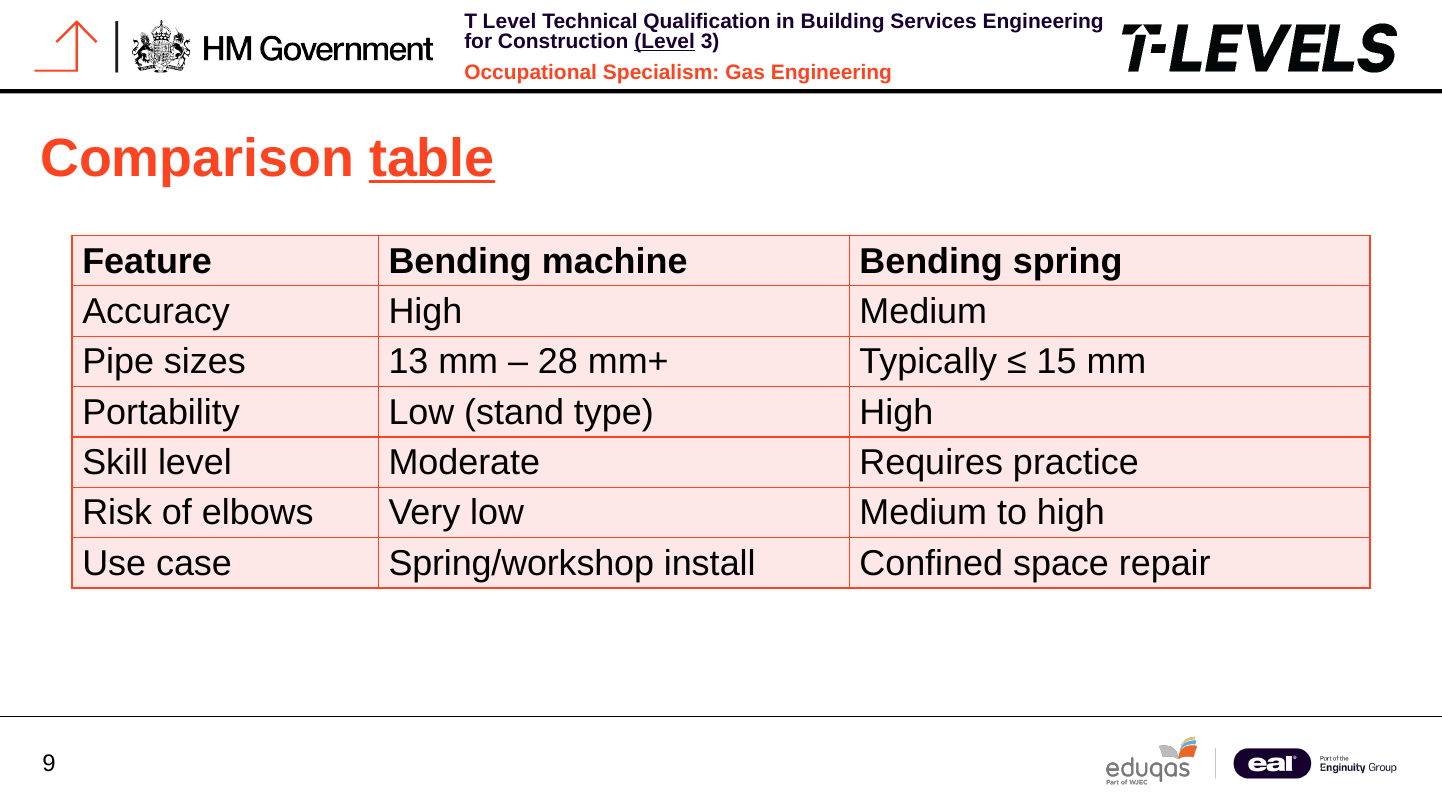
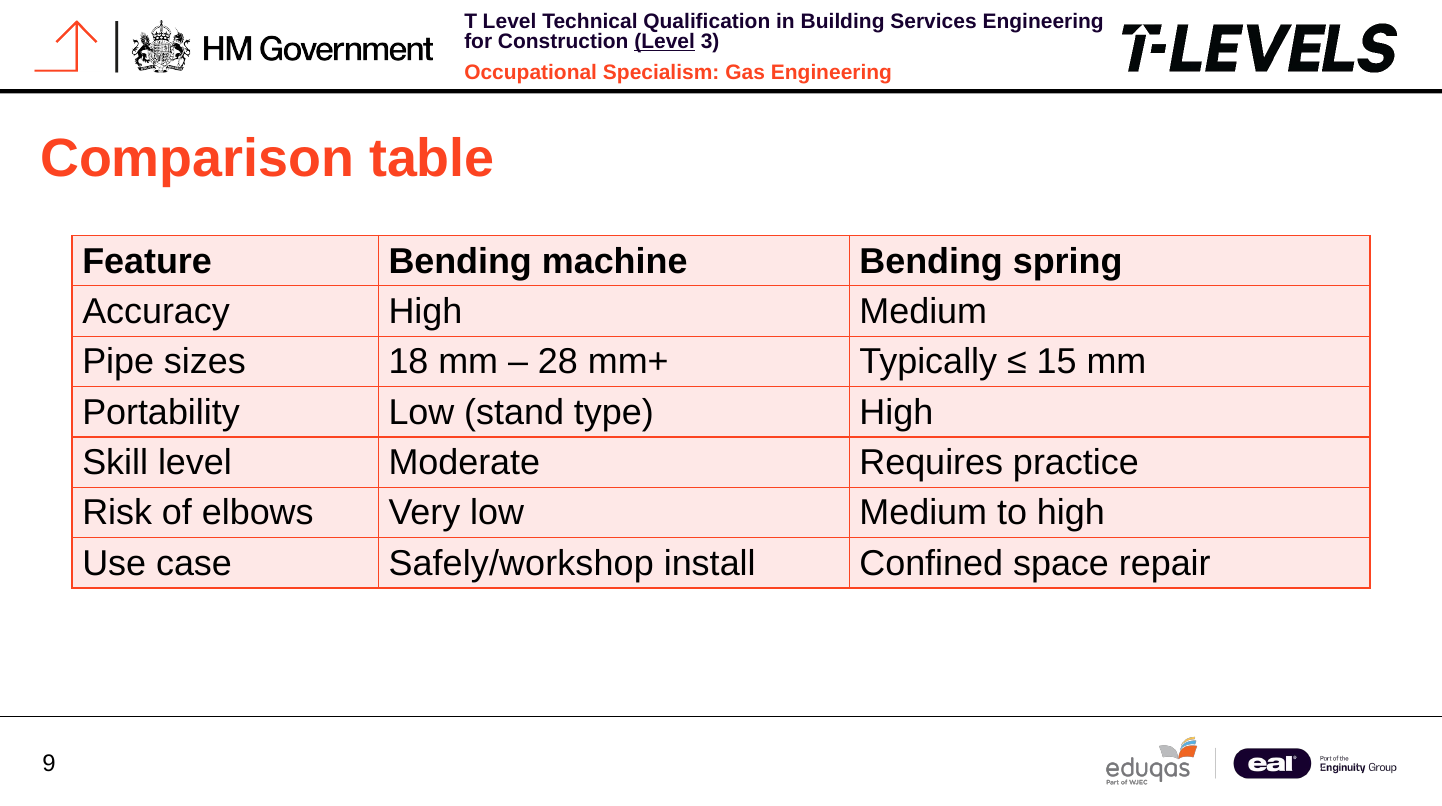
table underline: present -> none
13: 13 -> 18
Spring/workshop: Spring/workshop -> Safely/workshop
